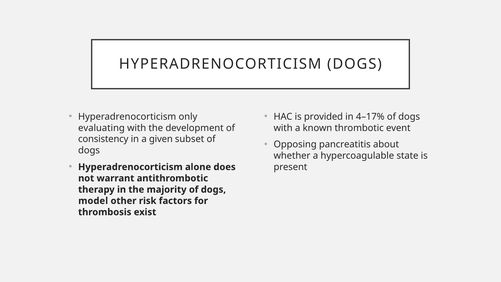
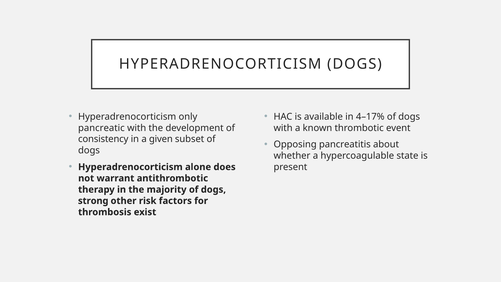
provided: provided -> available
evaluating: evaluating -> pancreatic
model: model -> strong
